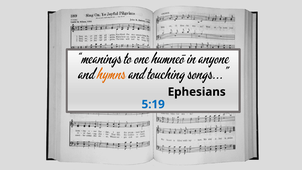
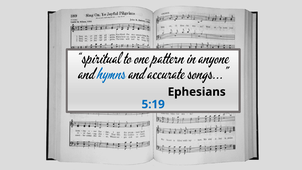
meanings: meanings -> spiritual
humneō: humneō -> pattern
hymns colour: orange -> blue
touching: touching -> accurate
